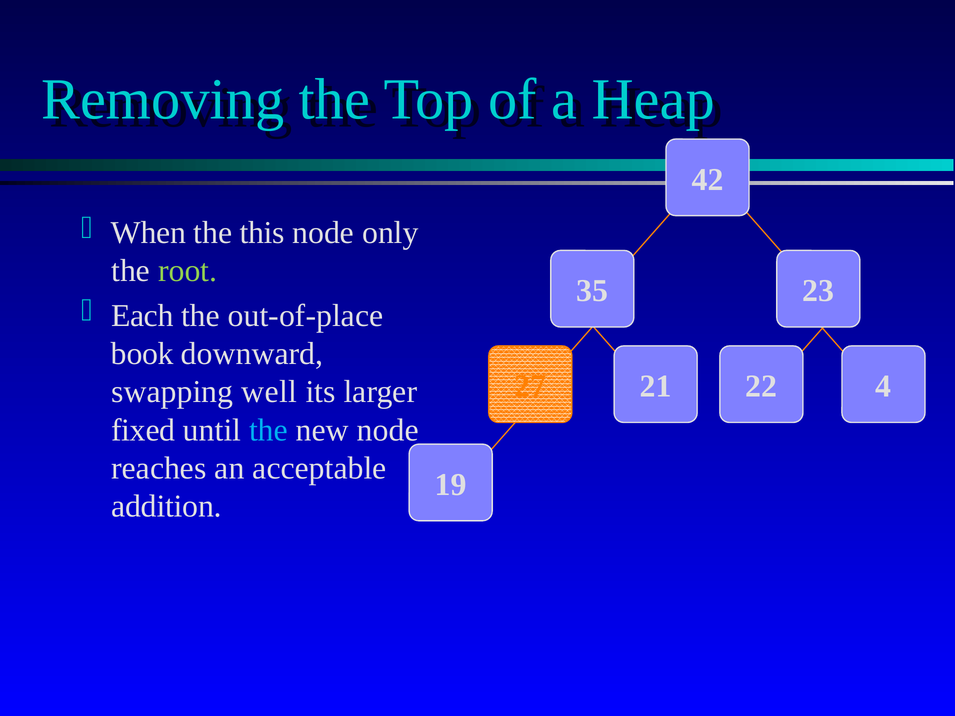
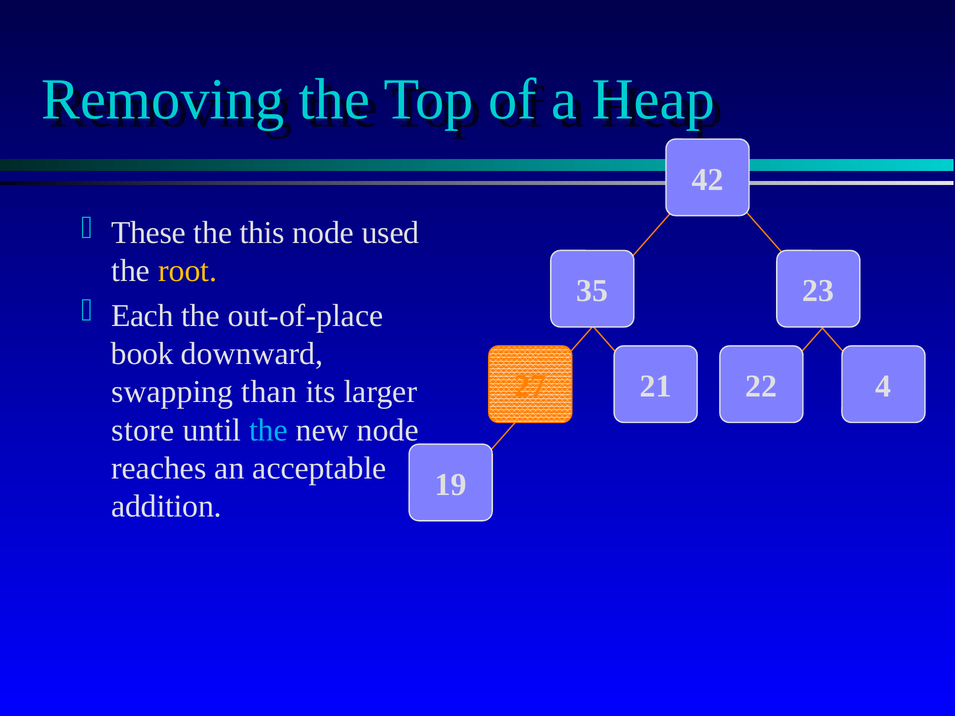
When: When -> These
only: only -> used
root colour: light green -> yellow
well: well -> than
fixed: fixed -> store
